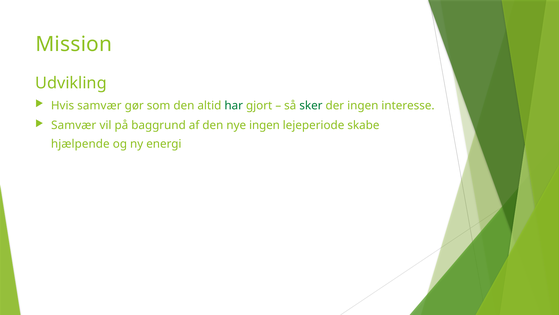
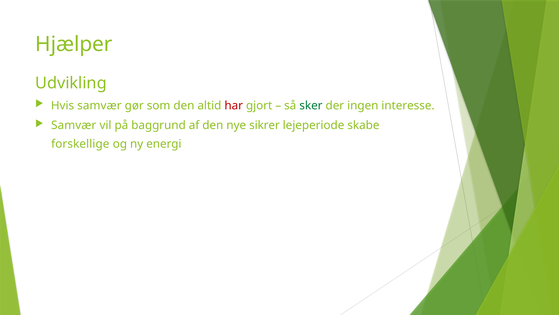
Mission: Mission -> Hjælper
har colour: green -> red
nye ingen: ingen -> sikrer
hjælpende: hjælpende -> forskellige
